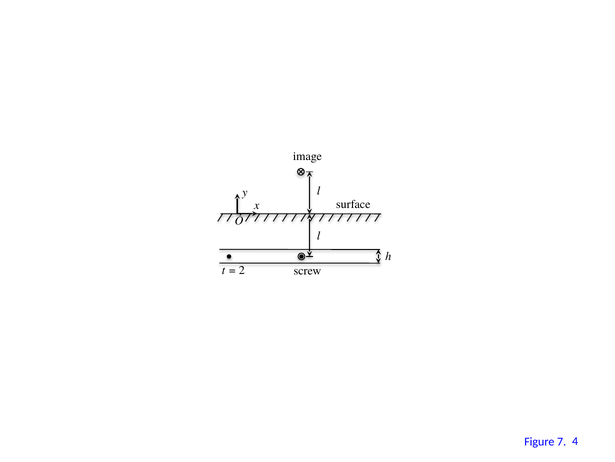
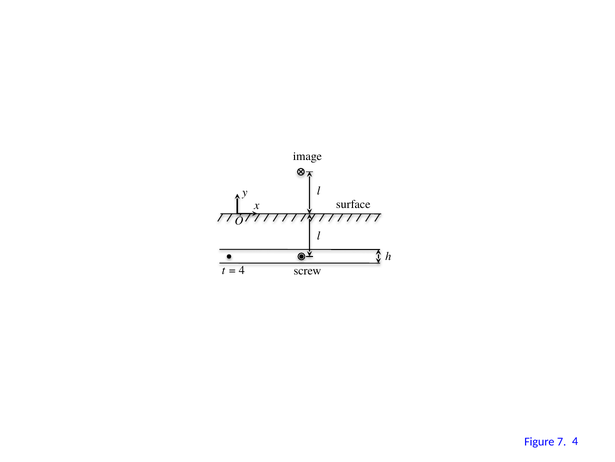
2 at (242, 270): 2 -> 4
